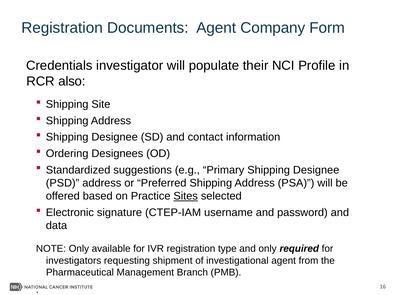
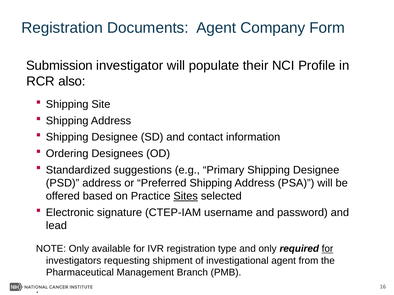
Credentials: Credentials -> Submission
data: data -> lead
for at (327, 249) underline: none -> present
